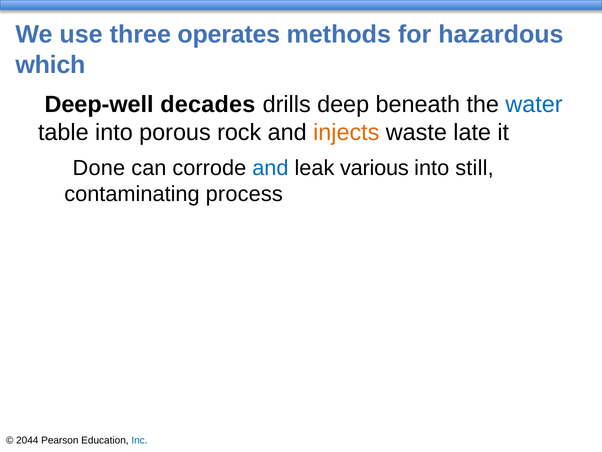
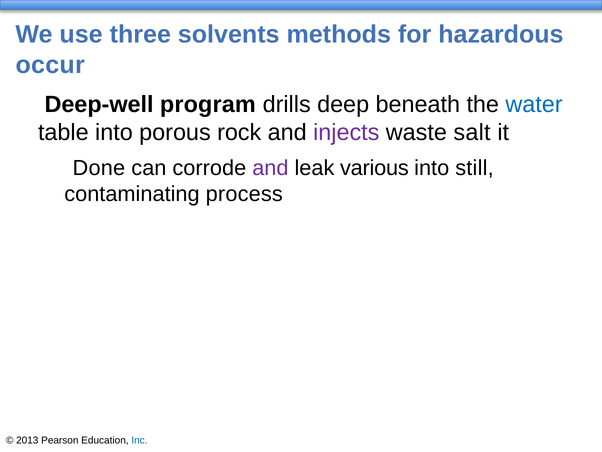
operates: operates -> solvents
which: which -> occur
decades: decades -> program
injects colour: orange -> purple
late: late -> salt
and at (270, 168) colour: blue -> purple
2044: 2044 -> 2013
